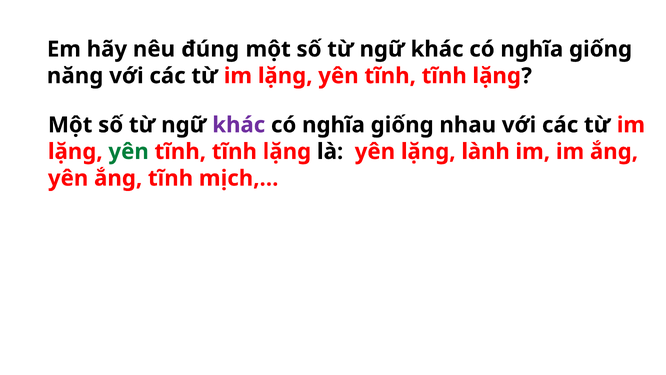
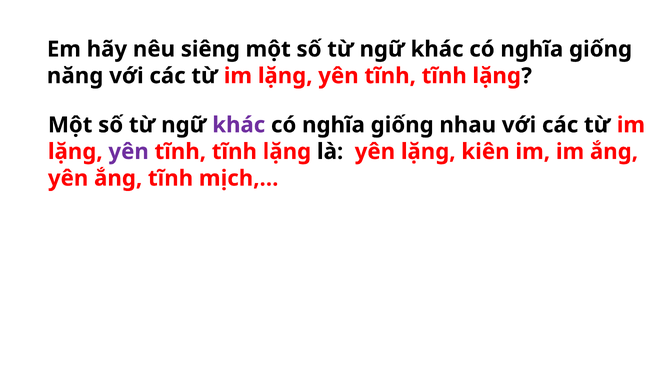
đúng: đúng -> siêng
yên at (129, 151) colour: green -> purple
lành: lành -> kiên
